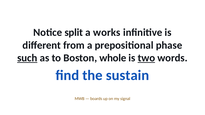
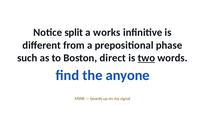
such underline: present -> none
whole: whole -> direct
sustain: sustain -> anyone
